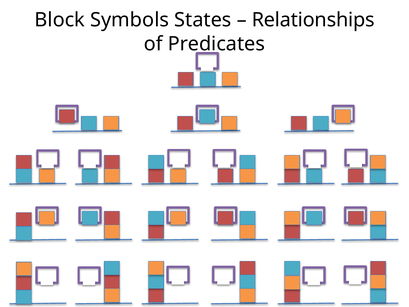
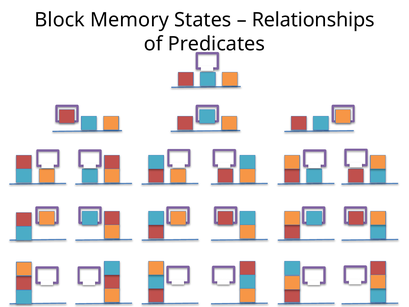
Symbols: Symbols -> Memory
